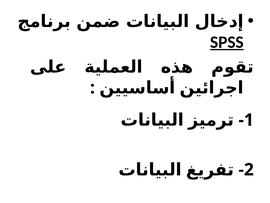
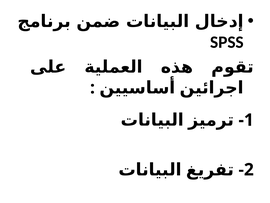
SPSS underline: present -> none
